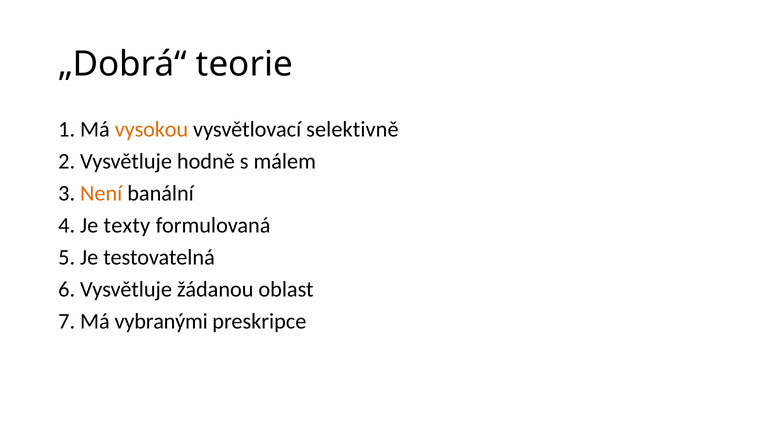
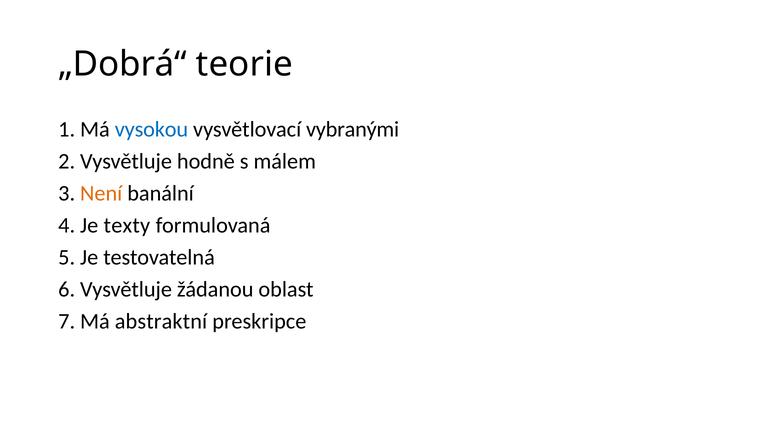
vysokou colour: orange -> blue
selektivně: selektivně -> vybranými
vybranými: vybranými -> abstraktní
